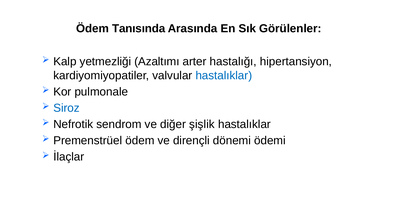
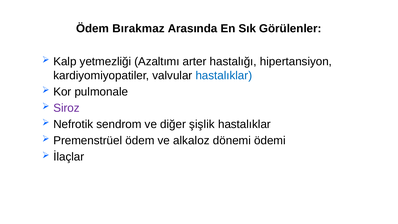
Tanısında: Tanısında -> Bırakmaz
Siroz colour: blue -> purple
dirençli: dirençli -> alkaloz
